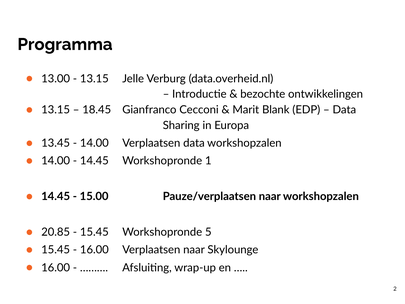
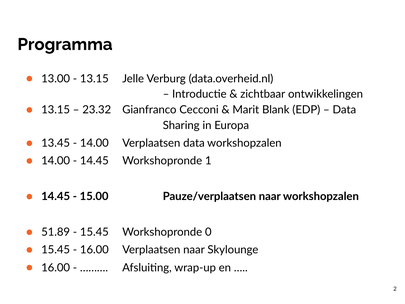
bezochte: bezochte -> zichtbaar
18.45: 18.45 -> 23.32
20.85: 20.85 -> 51.89
5: 5 -> 0
